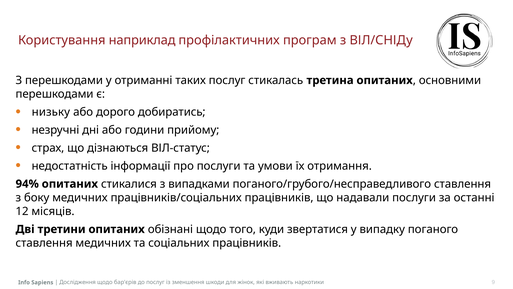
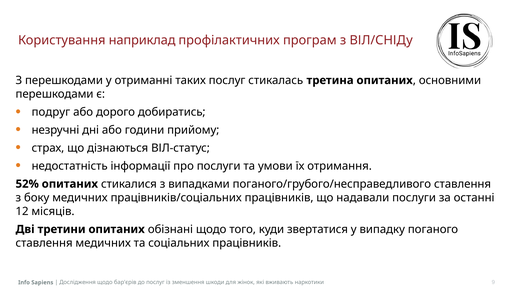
низьку: низьку -> подруг
94%: 94% -> 52%
